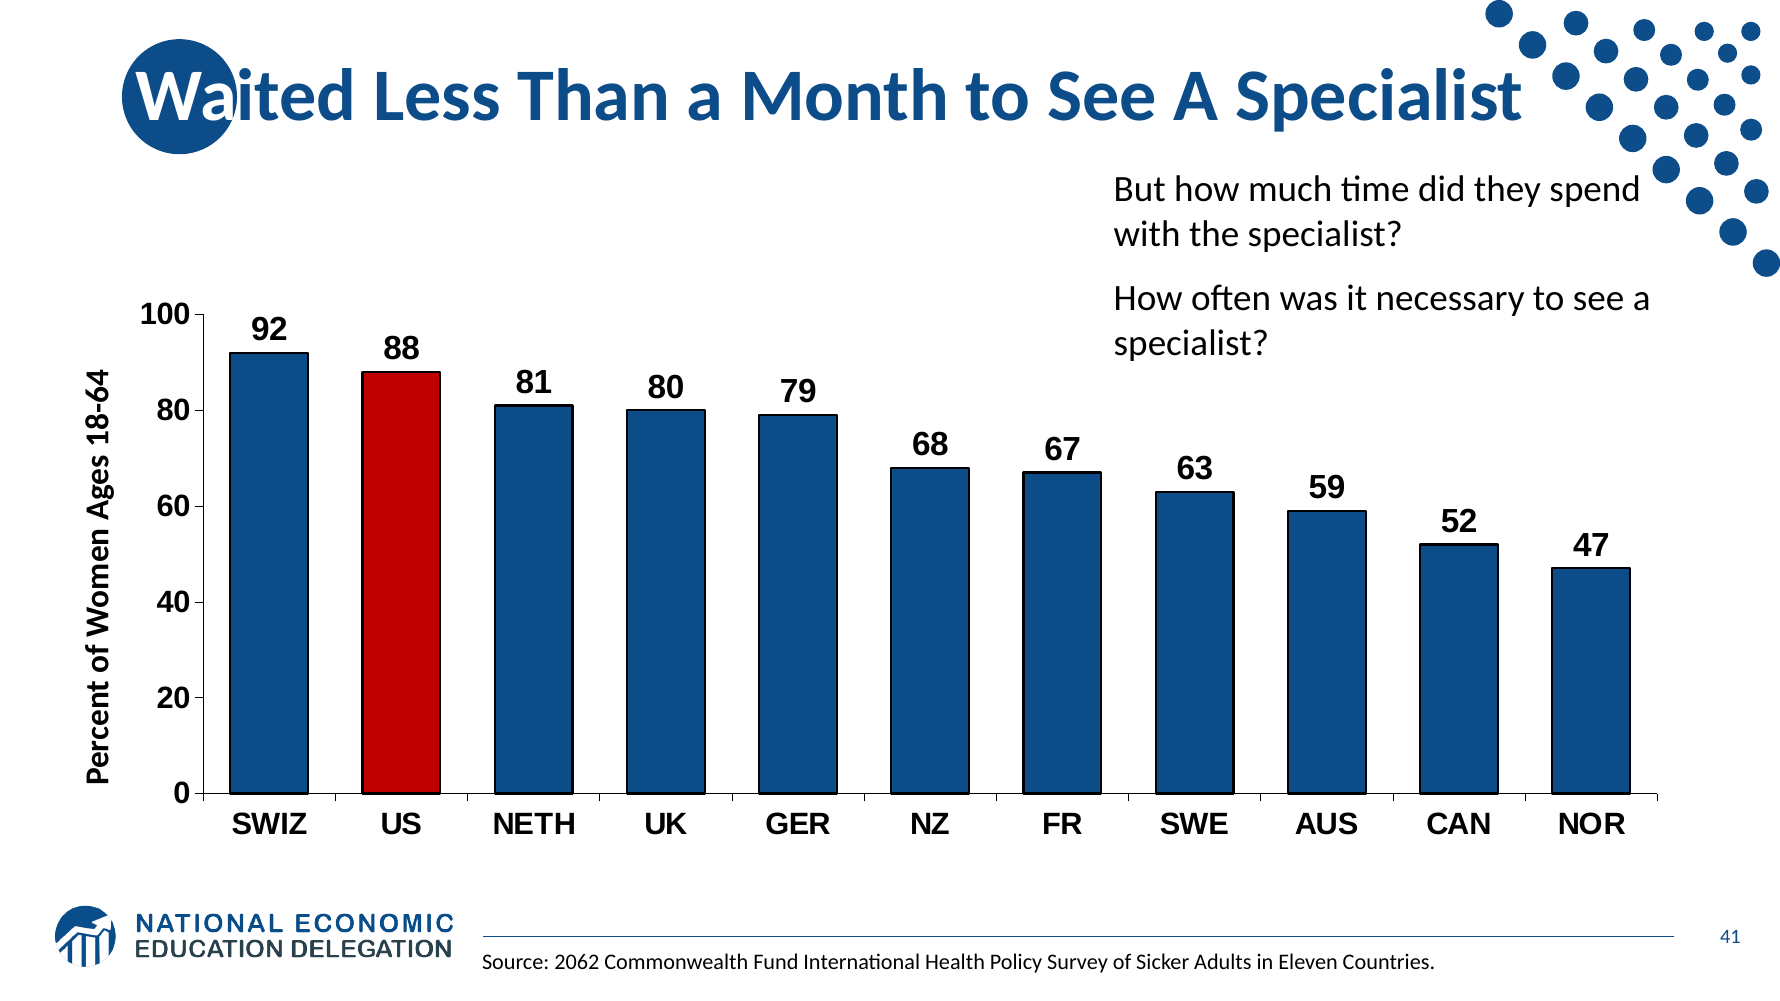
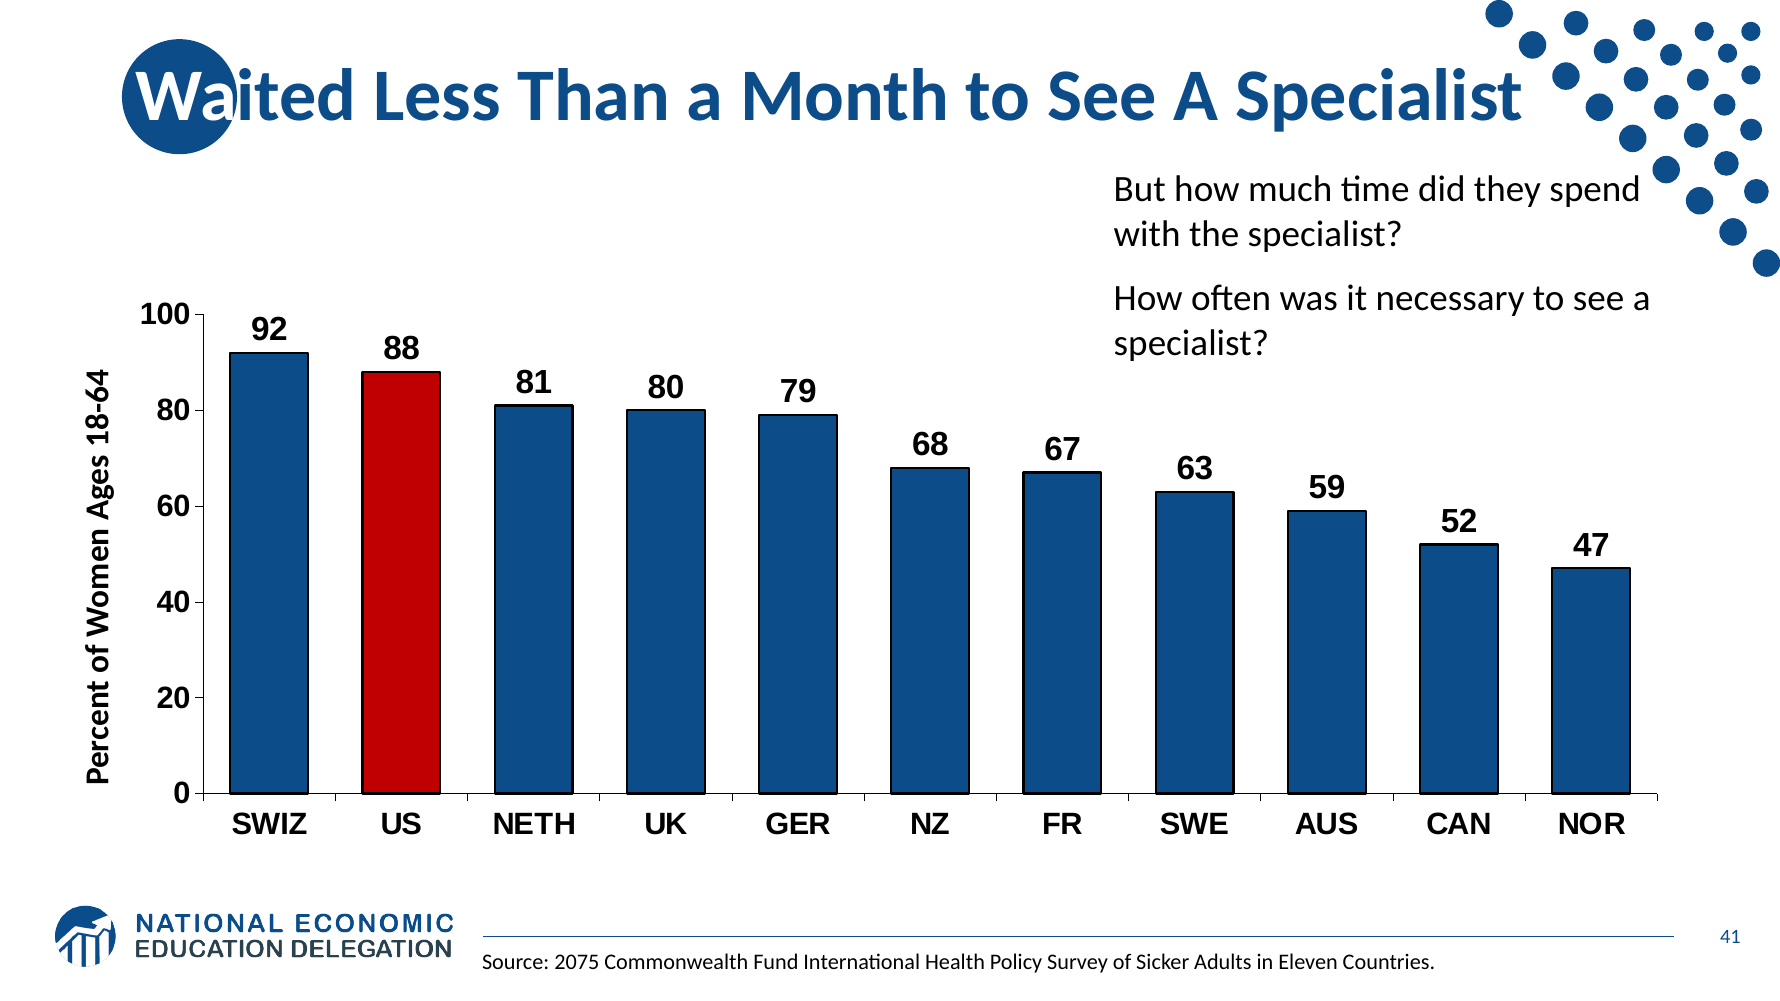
2062: 2062 -> 2075
